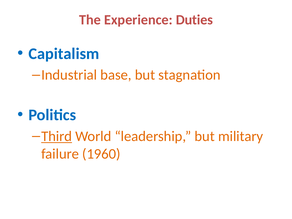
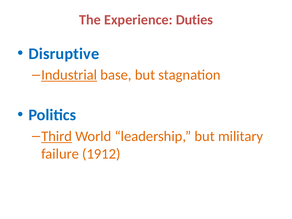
Capitalism: Capitalism -> Disruptive
Industrial underline: none -> present
1960: 1960 -> 1912
